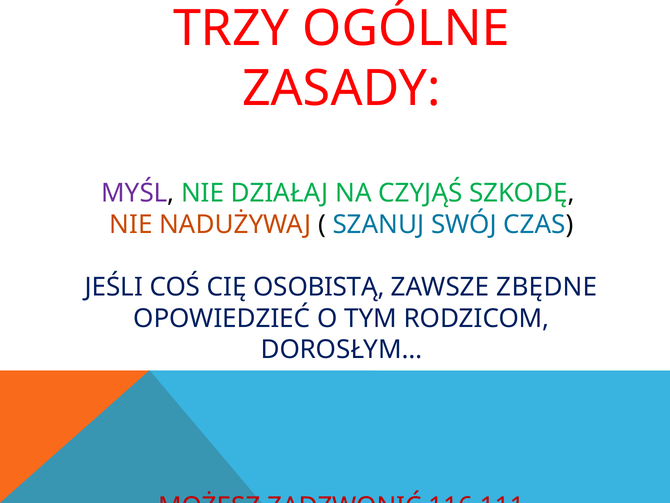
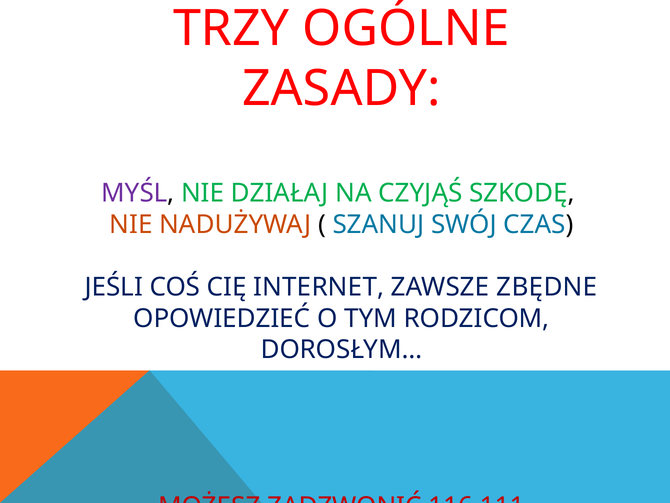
OSOBISTĄ: OSOBISTĄ -> INTERNET
